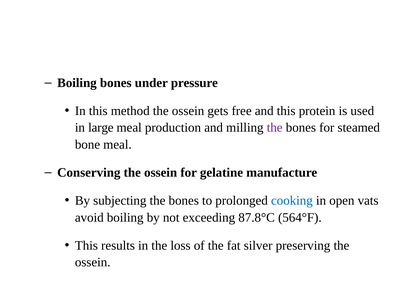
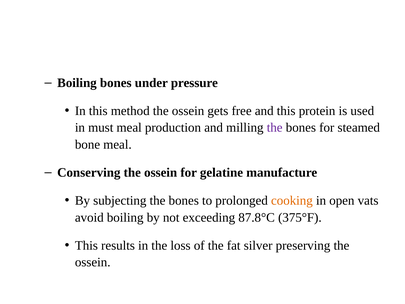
large: large -> must
cooking colour: blue -> orange
564°F: 564°F -> 375°F
